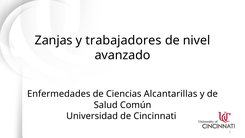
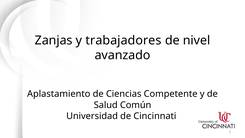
Enfermedades: Enfermedades -> Aplastamiento
Alcantarillas: Alcantarillas -> Competente
